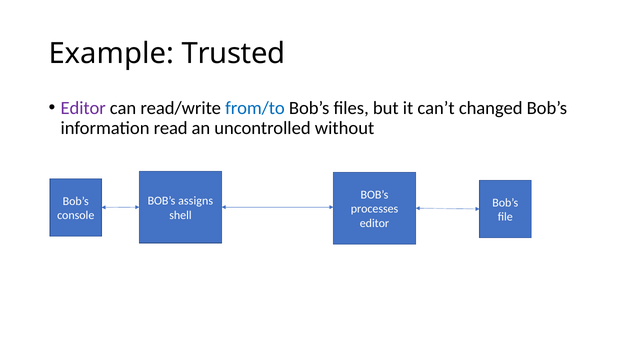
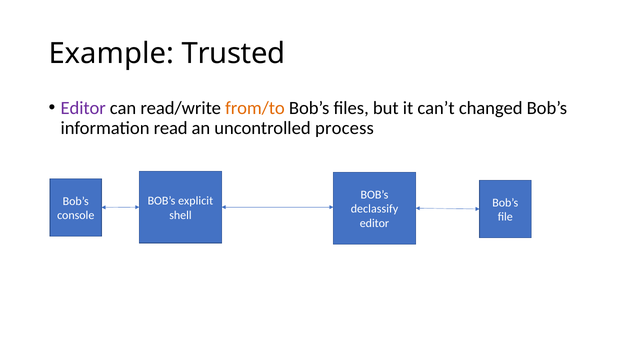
from/to colour: blue -> orange
without: without -> process
assigns: assigns -> explicit
processes: processes -> declassify
